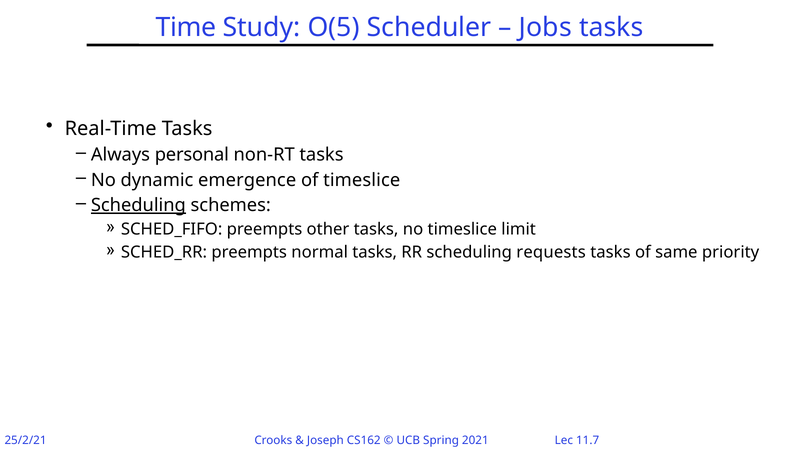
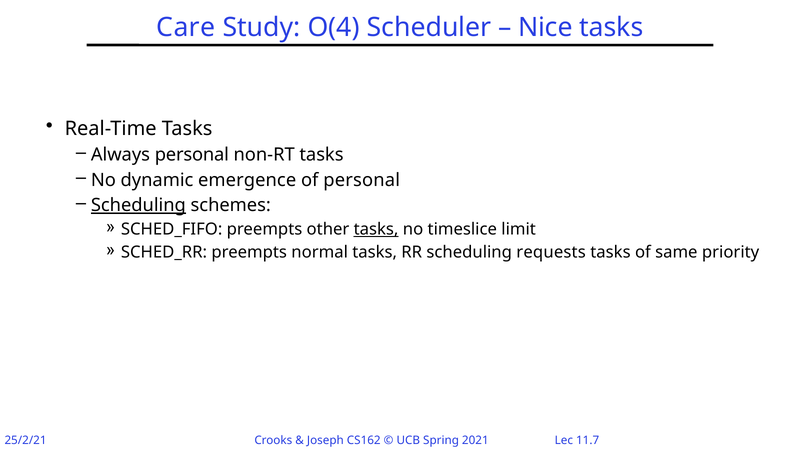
Time: Time -> Care
O(5: O(5 -> O(4
Jobs: Jobs -> Nice
of timeslice: timeslice -> personal
tasks at (376, 229) underline: none -> present
